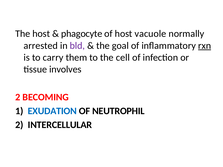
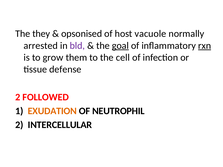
The host: host -> they
phagocyte: phagocyte -> opsonised
goal underline: none -> present
carry: carry -> grow
involves: involves -> defense
BECOMING: BECOMING -> FOLLOWED
EXUDATION colour: blue -> orange
